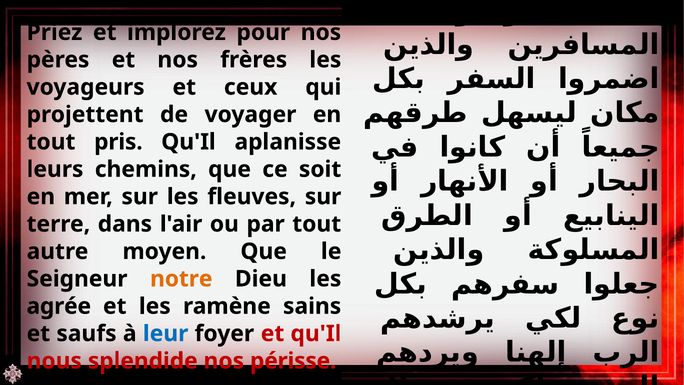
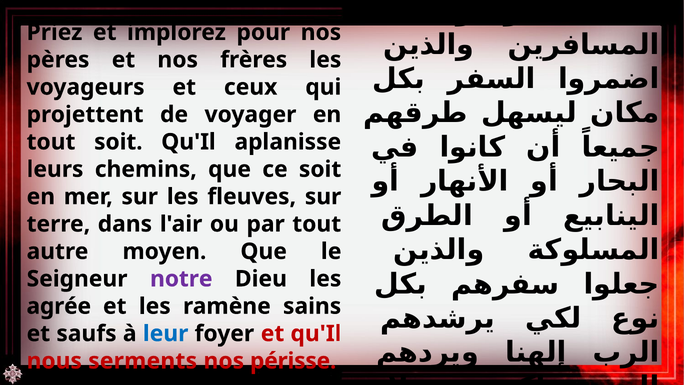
tout pris: pris -> soit
notre colour: orange -> purple
splendide: splendide -> serments
